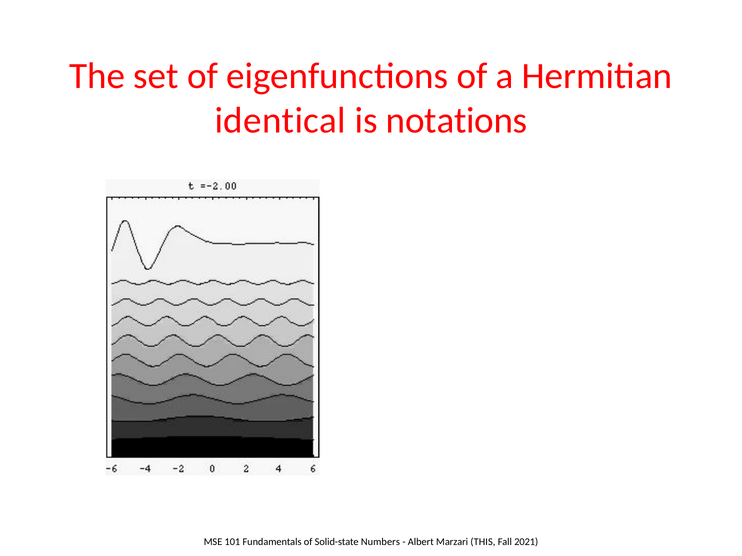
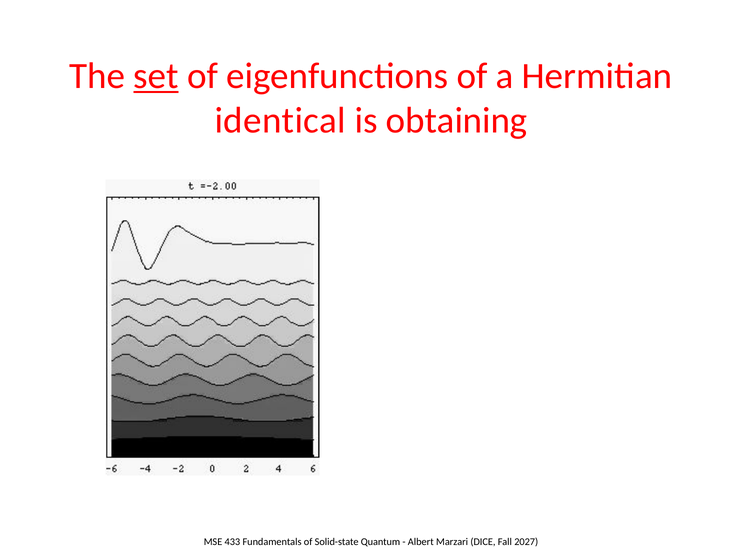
set underline: none -> present
notations: notations -> obtaining
101: 101 -> 433
Numbers: Numbers -> Quantum
THIS: THIS -> DICE
2021: 2021 -> 2027
